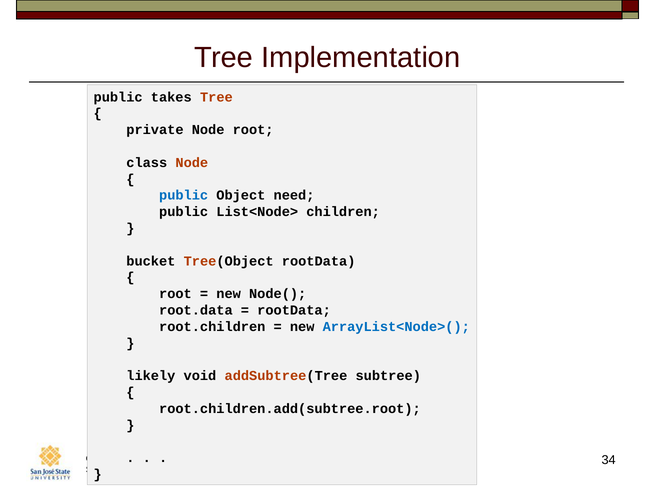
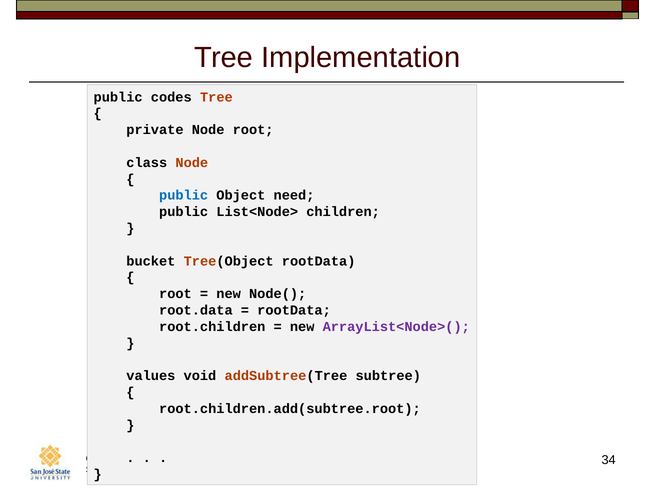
takes: takes -> codes
ArrayList<Node>( colour: blue -> purple
likely: likely -> values
